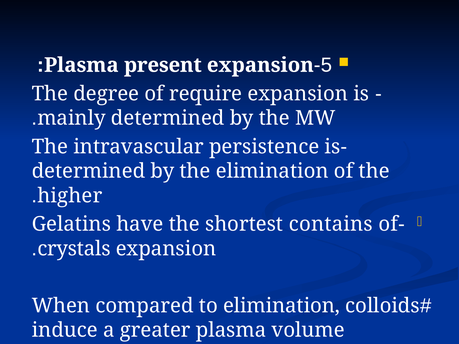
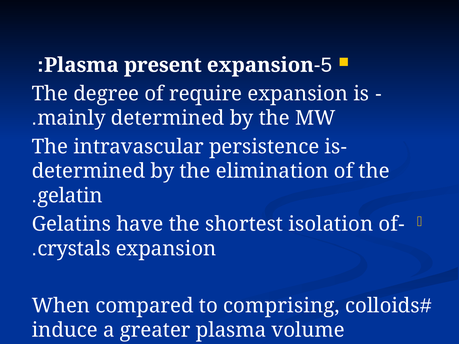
higher: higher -> gelatin
contains: contains -> isolation
to elimination: elimination -> comprising
